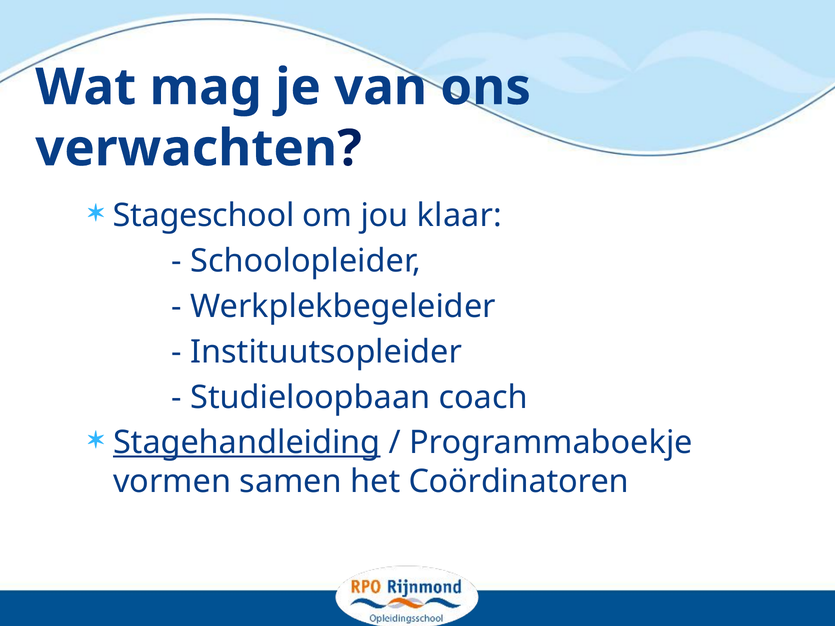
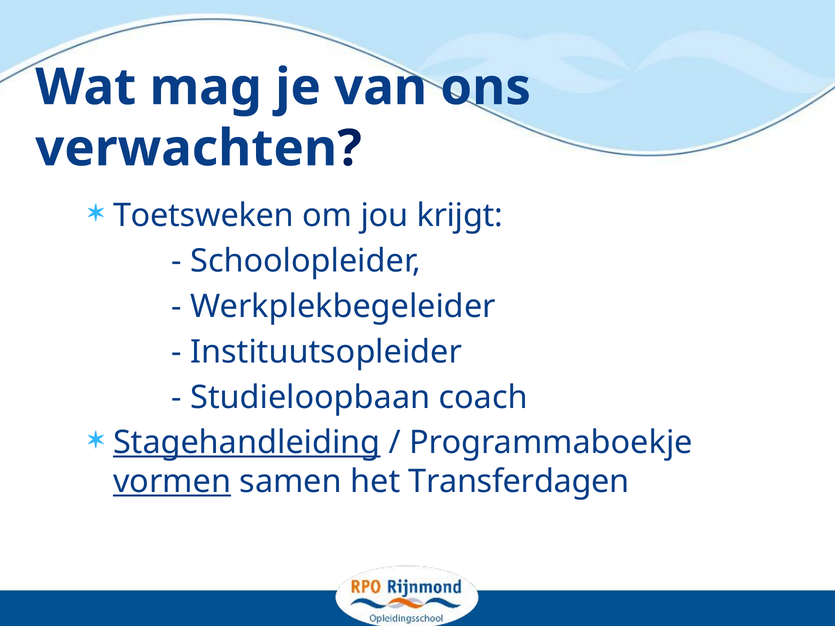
Stageschool: Stageschool -> Toetsweken
klaar: klaar -> krijgt
vormen underline: none -> present
Coördinatoren: Coördinatoren -> Transferdagen
